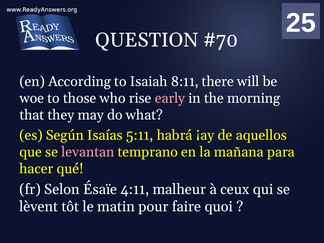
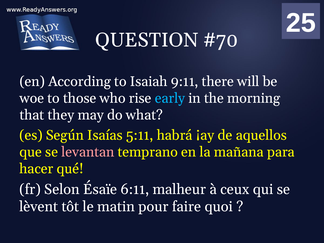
8:11: 8:11 -> 9:11
early colour: pink -> light blue
4:11: 4:11 -> 6:11
